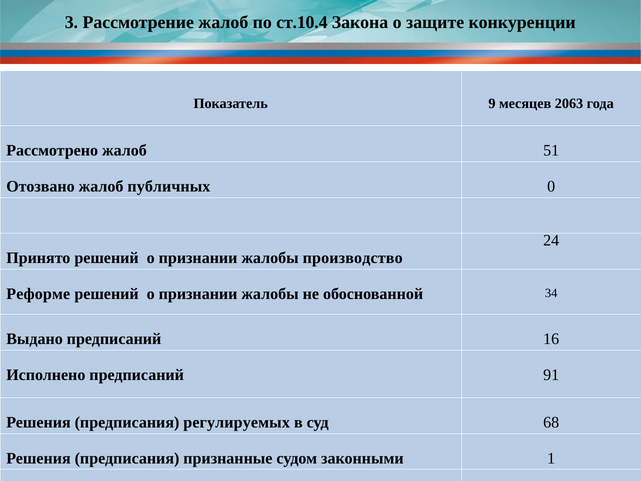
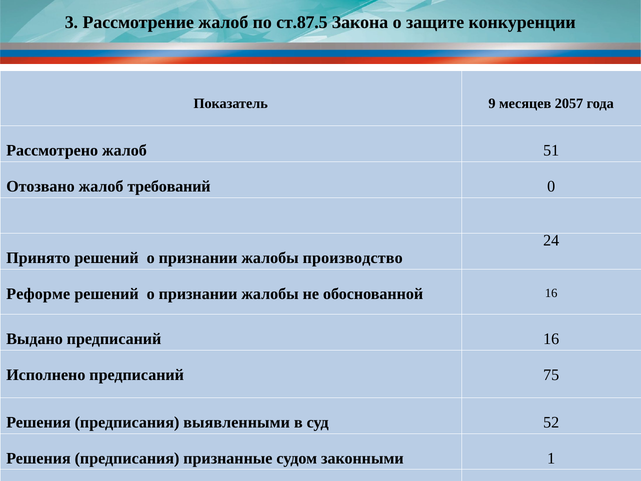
ст.10.4: ст.10.4 -> ст.87.5
2063: 2063 -> 2057
публичных: публичных -> требований
обоснованной 34: 34 -> 16
91: 91 -> 75
регулируемых: регулируемых -> выявленными
68: 68 -> 52
